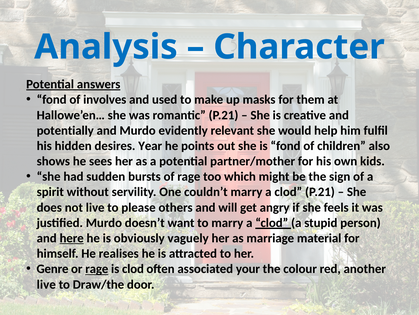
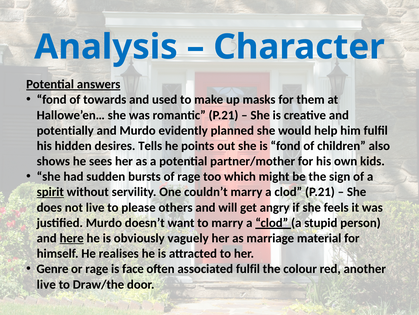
involves: involves -> towards
relevant: relevant -> planned
Year: Year -> Tells
spirit underline: none -> present
rage at (97, 268) underline: present -> none
is clod: clod -> face
associated your: your -> fulfil
